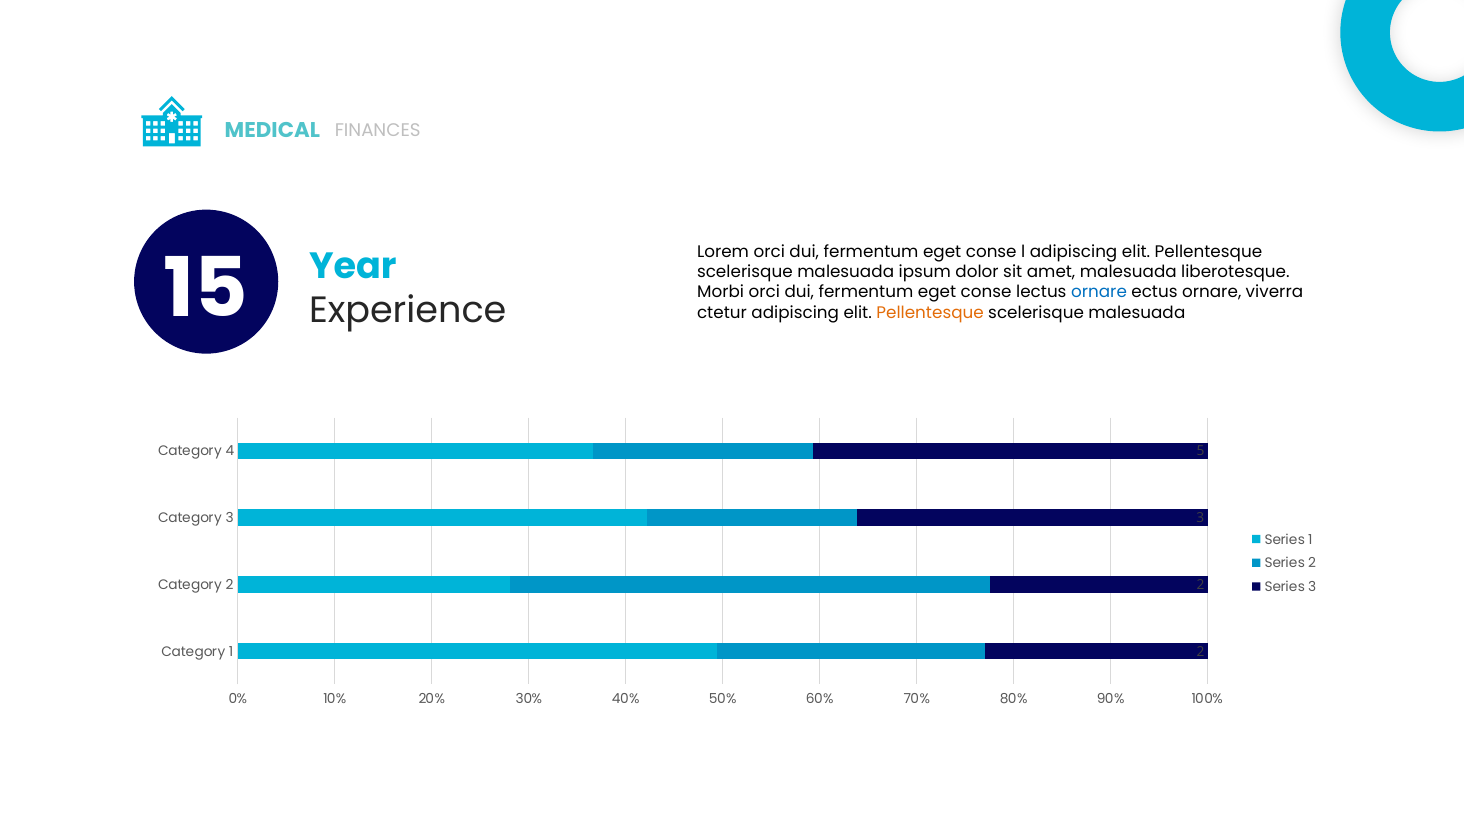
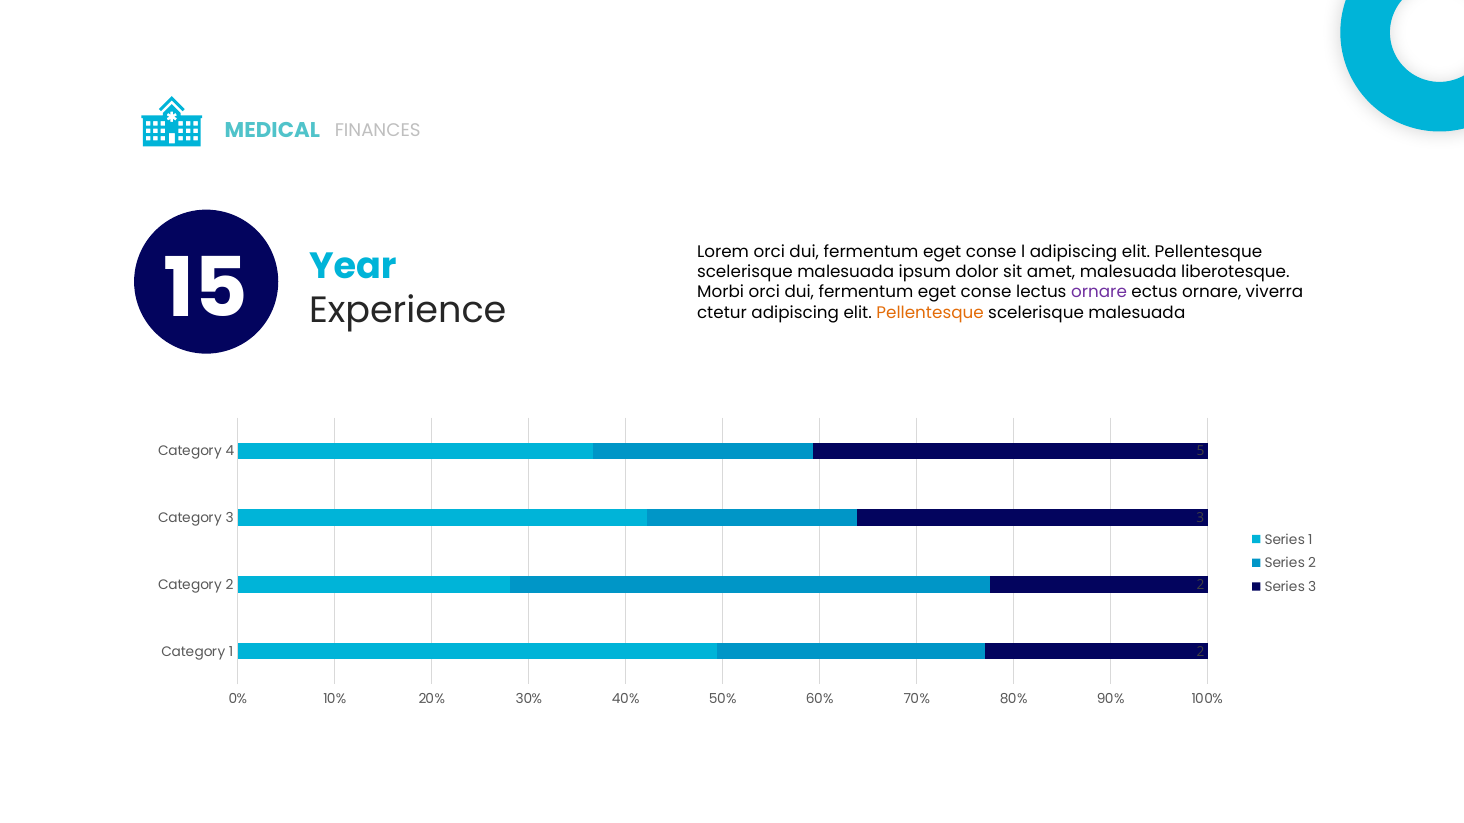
ornare at (1099, 293) colour: blue -> purple
